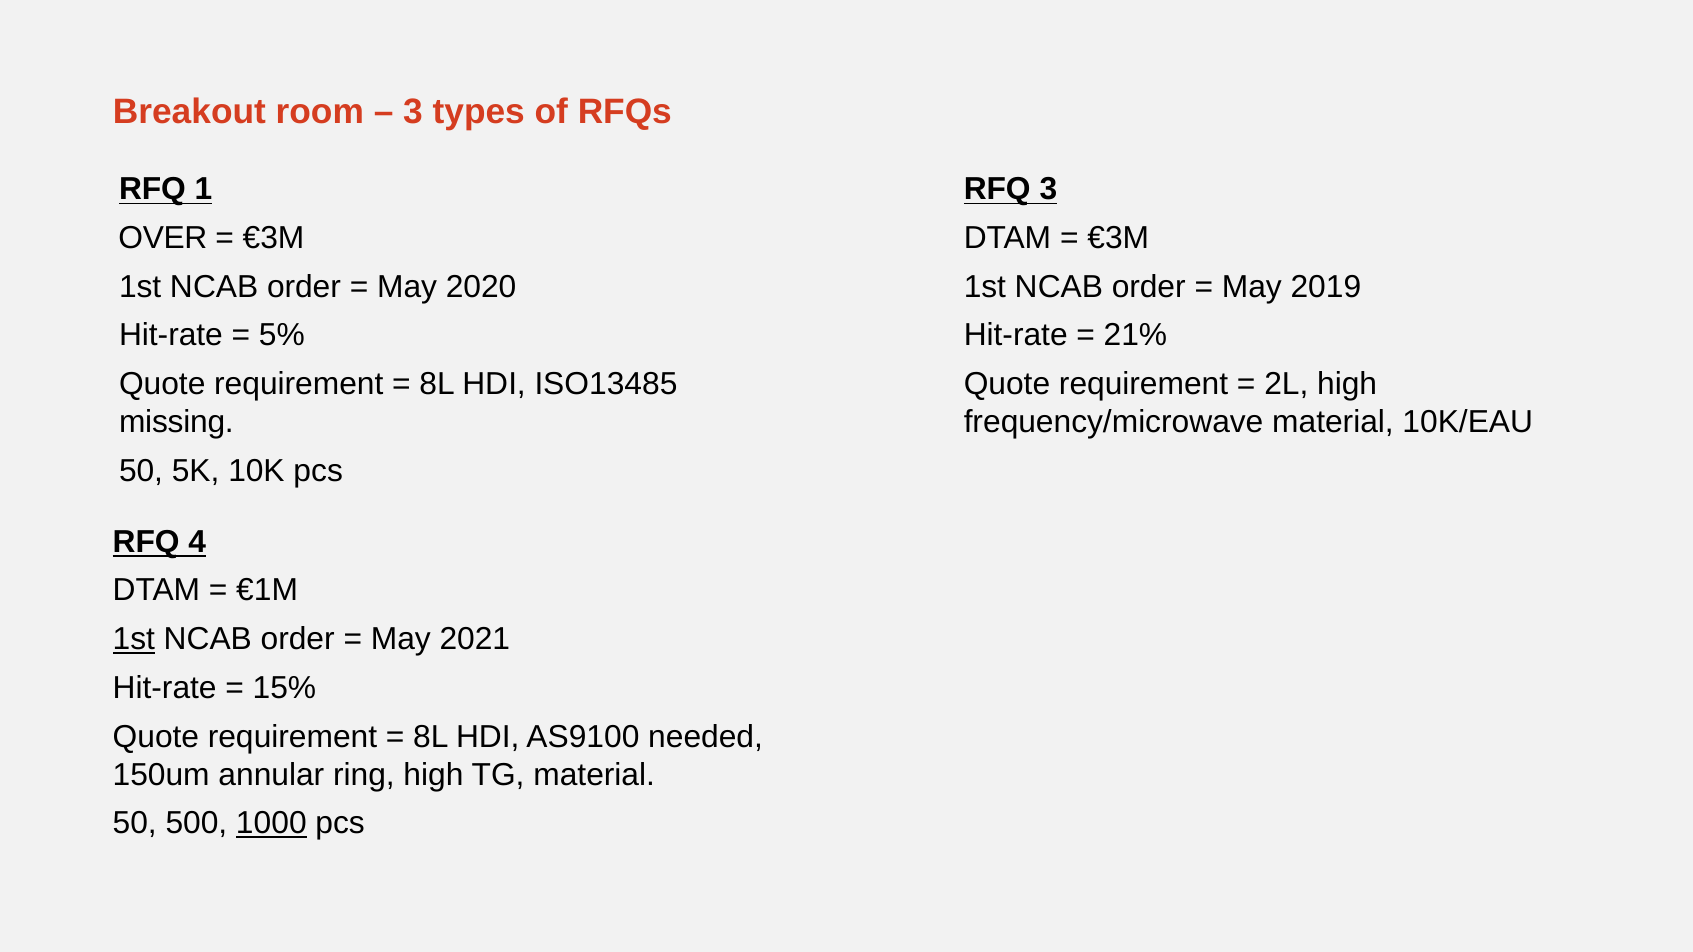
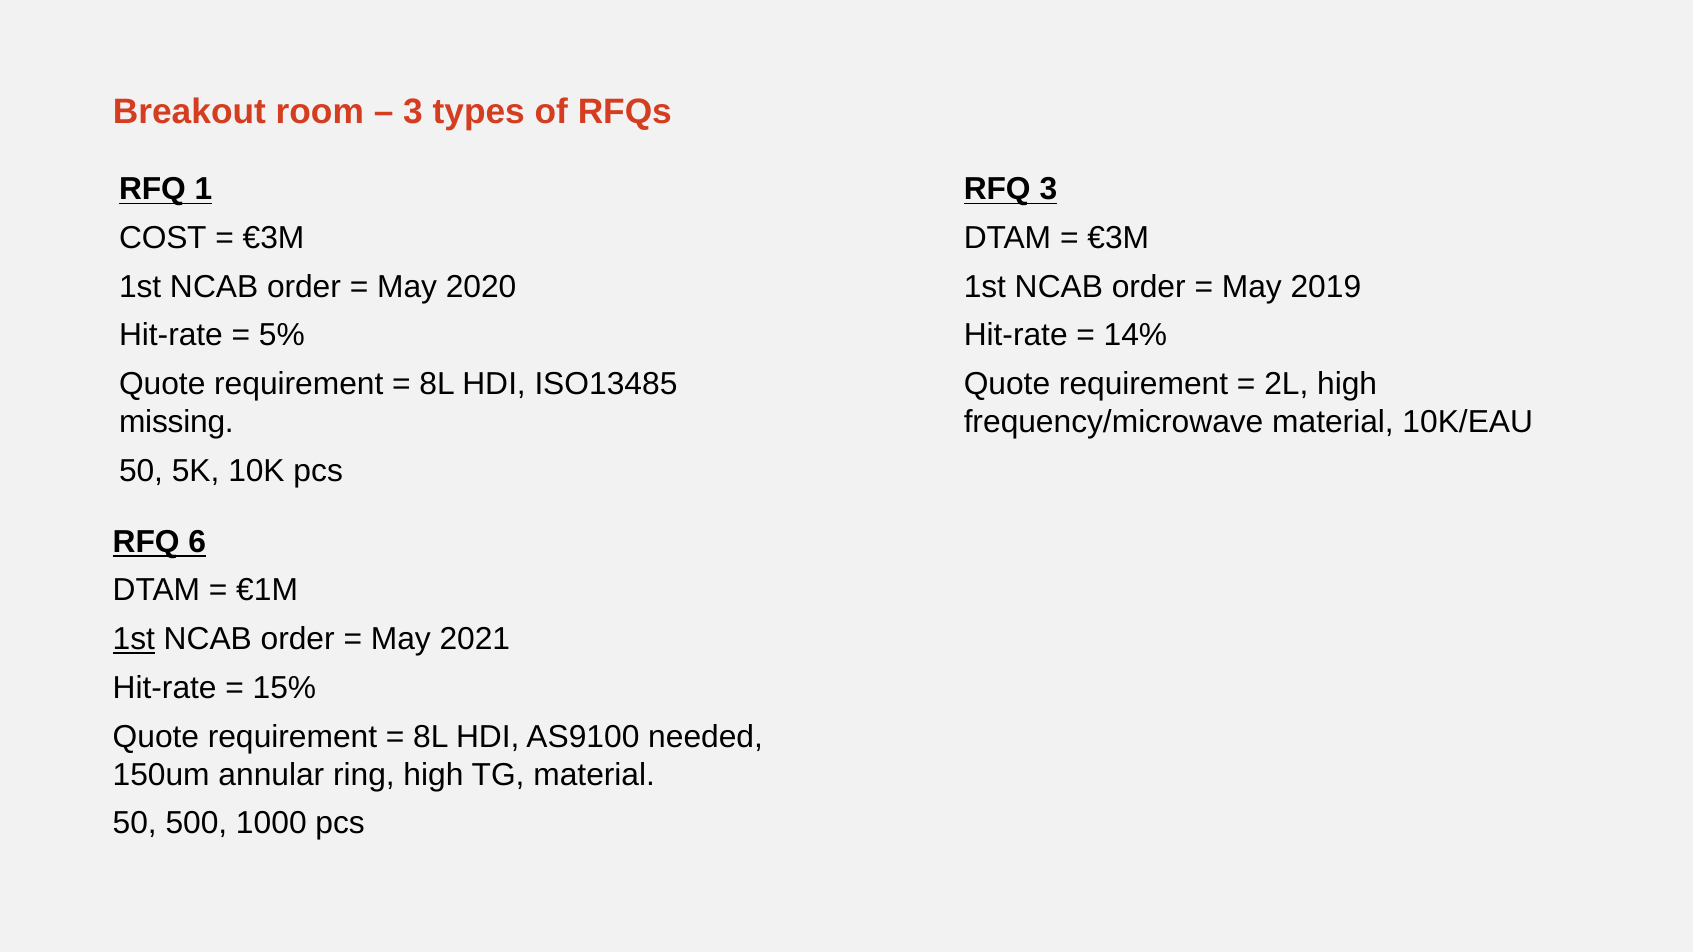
OVER: OVER -> COST
21%: 21% -> 14%
4: 4 -> 6
1000 underline: present -> none
